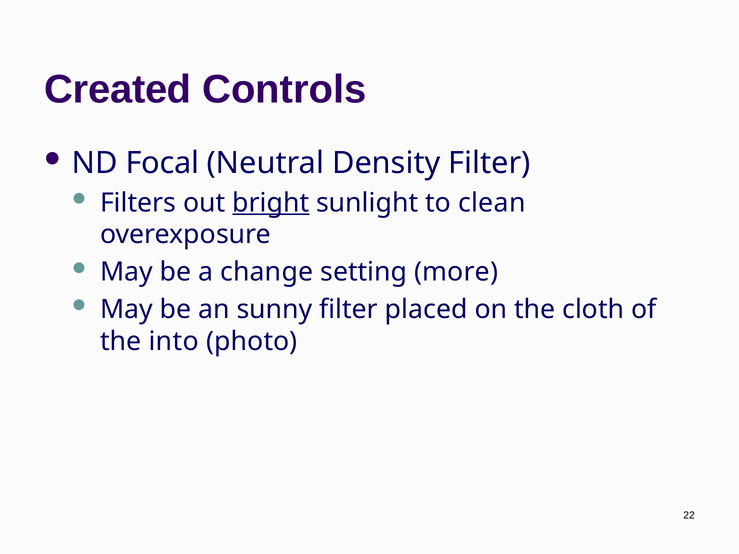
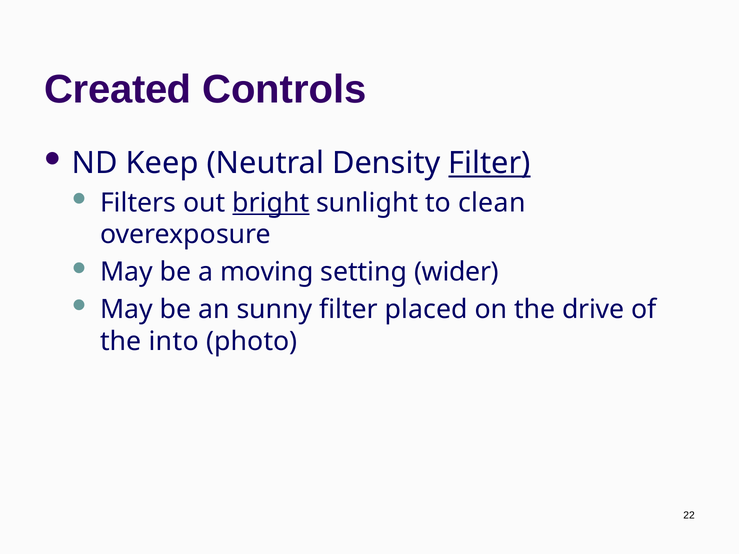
Focal: Focal -> Keep
Filter at (489, 163) underline: none -> present
change: change -> moving
more: more -> wider
cloth: cloth -> drive
